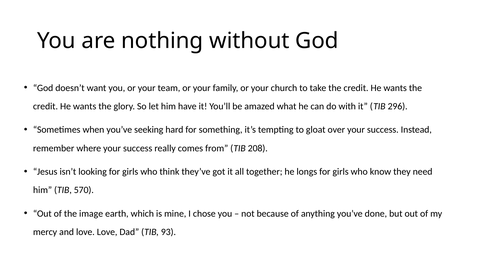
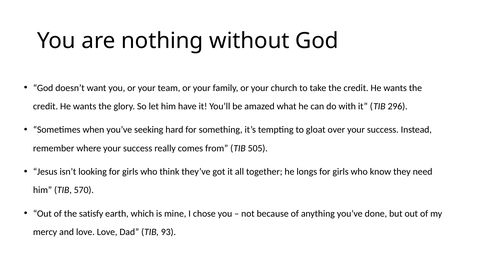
208: 208 -> 505
image: image -> satisfy
